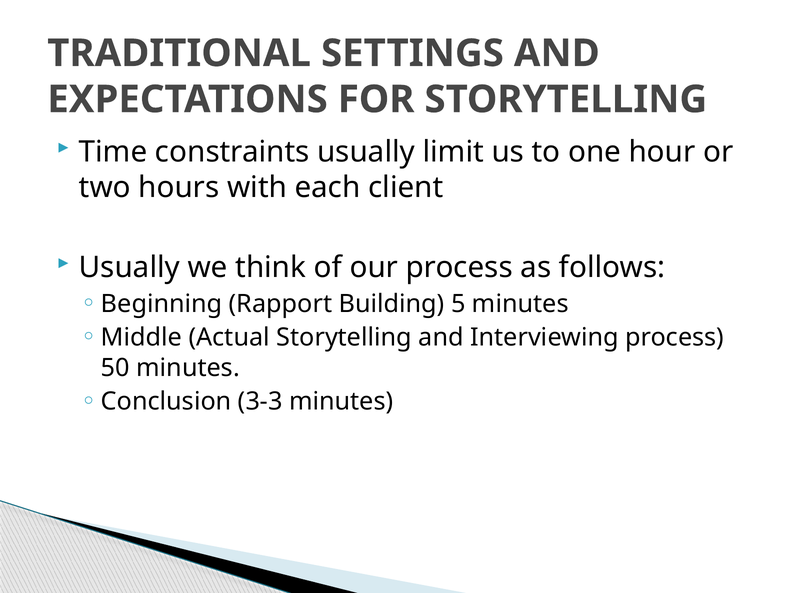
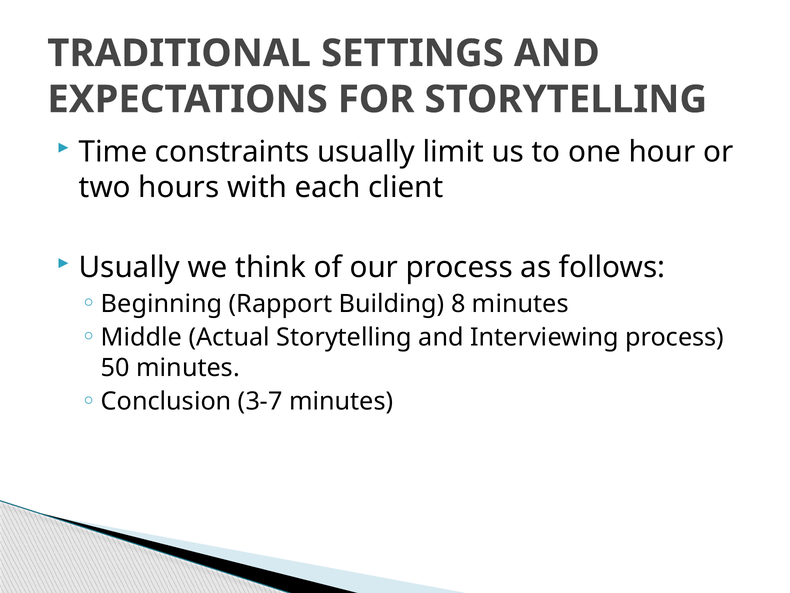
5: 5 -> 8
3-3: 3-3 -> 3-7
